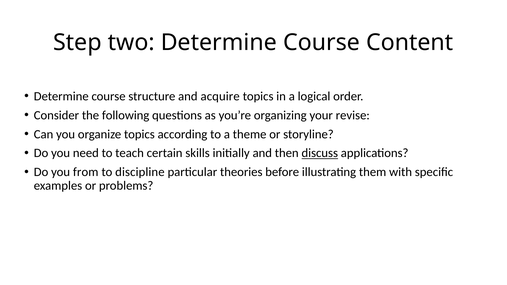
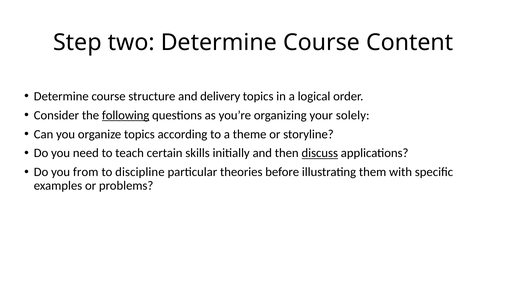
acquire: acquire -> delivery
following underline: none -> present
revise: revise -> solely
